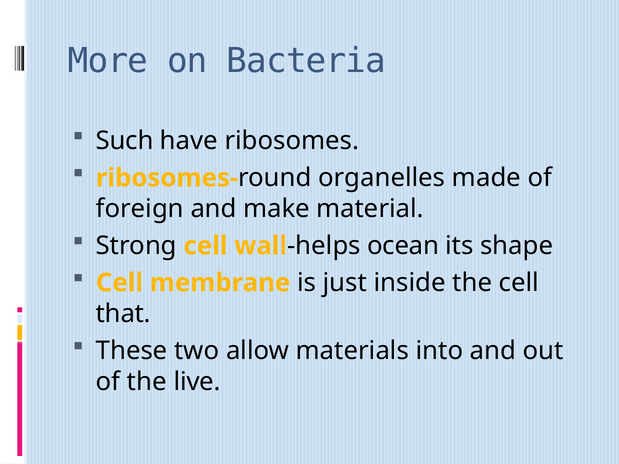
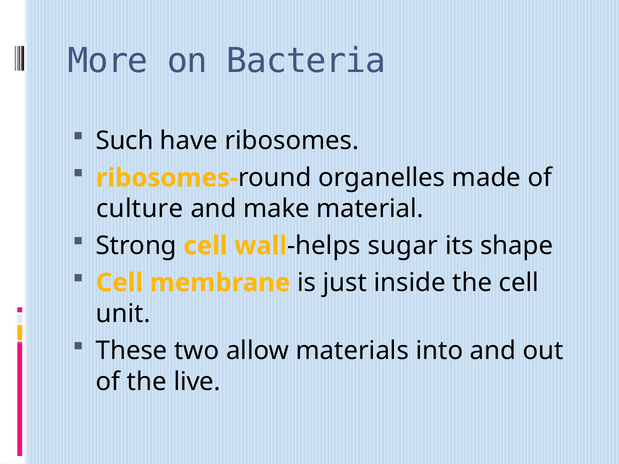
foreign: foreign -> culture
ocean: ocean -> sugar
that: that -> unit
